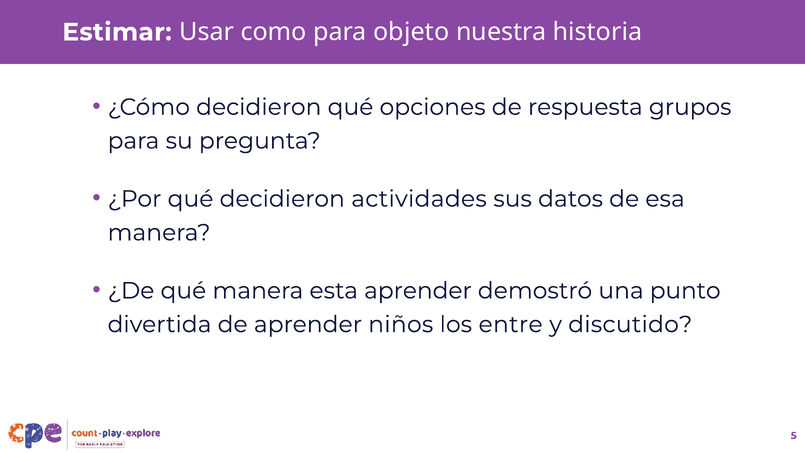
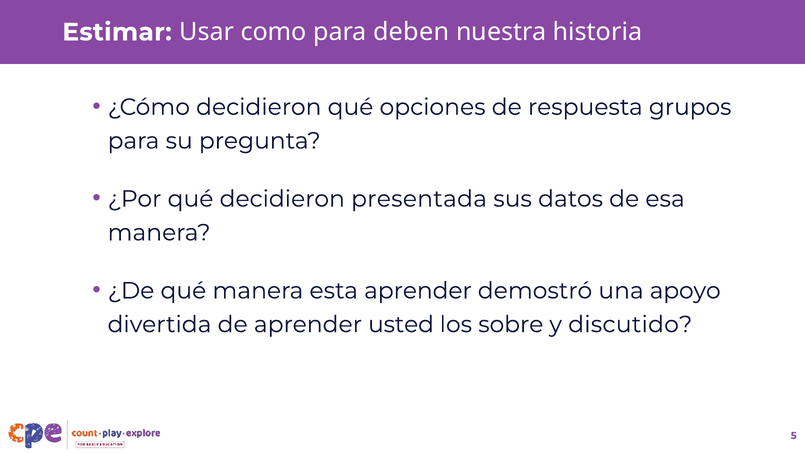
objeto: objeto -> deben
actividades: actividades -> presentada
punto: punto -> apoyo
niños: niños -> usted
entre: entre -> sobre
